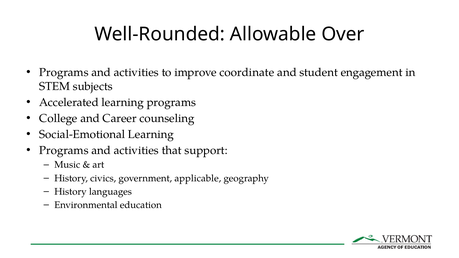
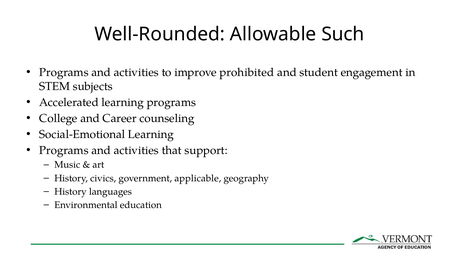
Over: Over -> Such
coordinate: coordinate -> prohibited
